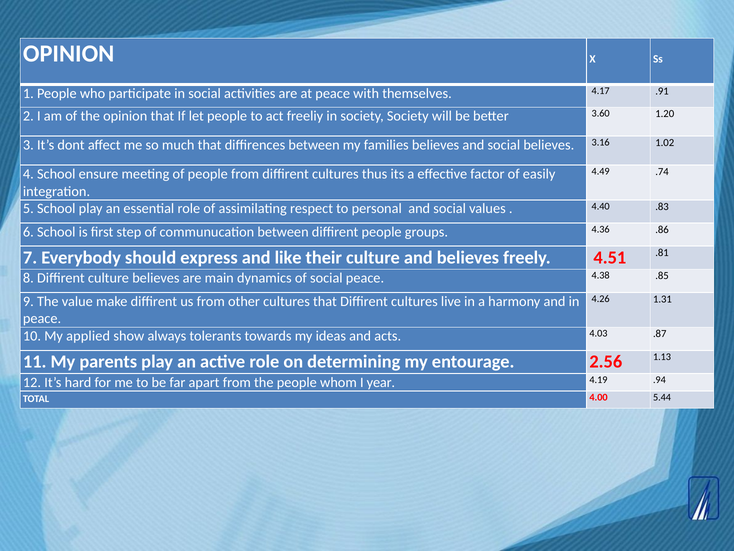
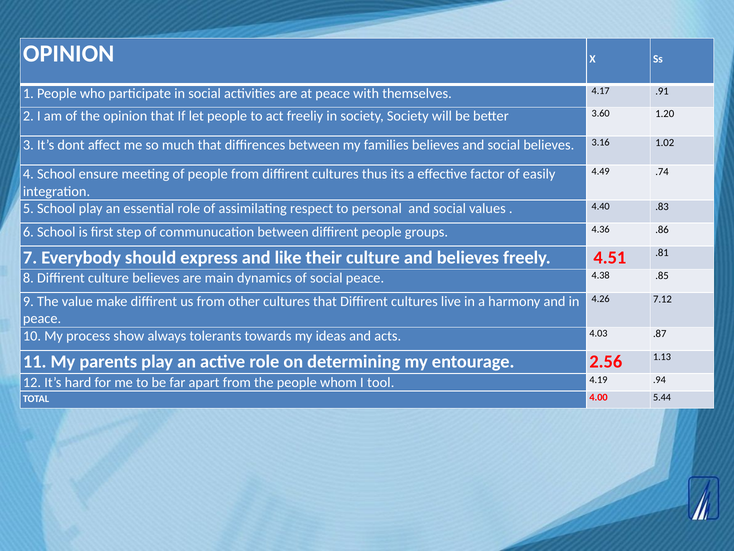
1.31: 1.31 -> 7.12
applied: applied -> process
year: year -> tool
